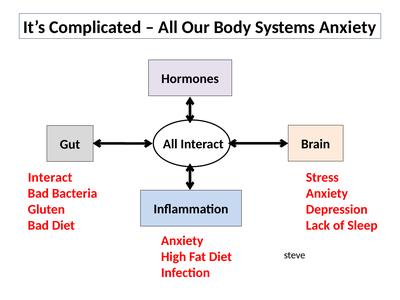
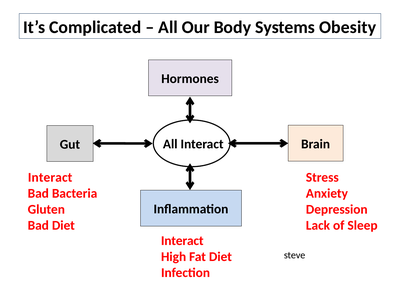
Systems Anxiety: Anxiety -> Obesity
Anxiety at (182, 241): Anxiety -> Interact
